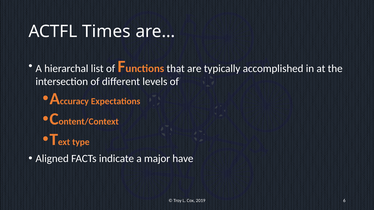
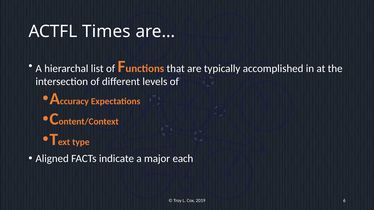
have: have -> each
